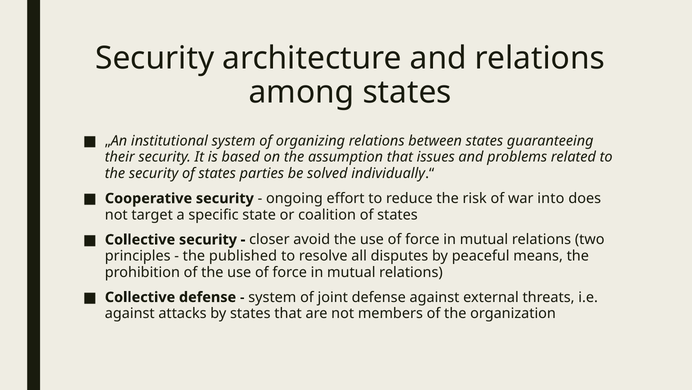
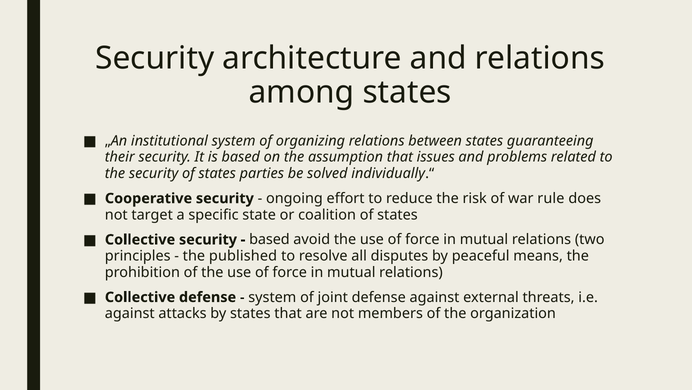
into: into -> rule
closer at (269, 239): closer -> based
